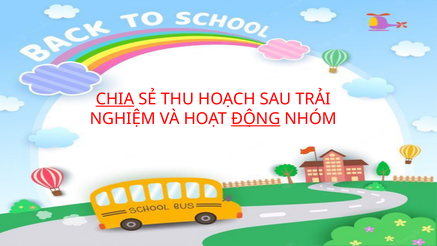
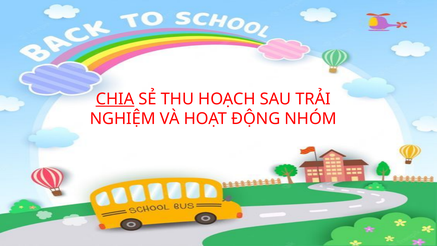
ĐỘNG underline: present -> none
